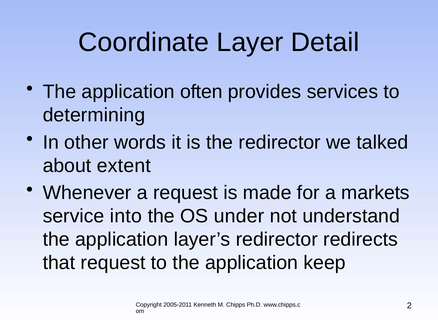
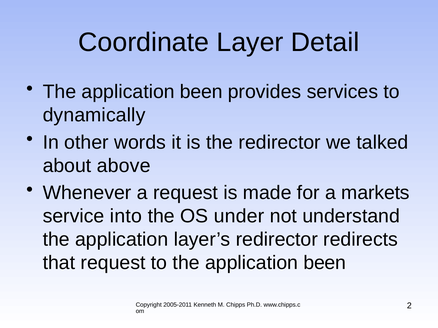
often at (201, 92): often -> been
determining: determining -> dynamically
extent: extent -> above
to the application keep: keep -> been
